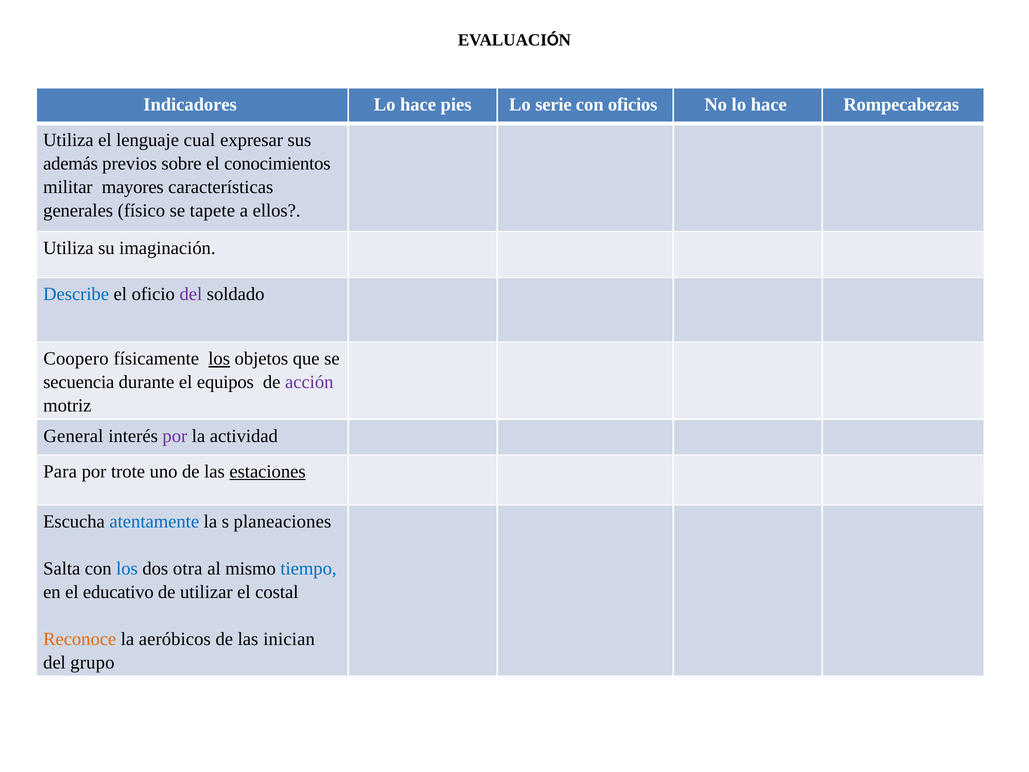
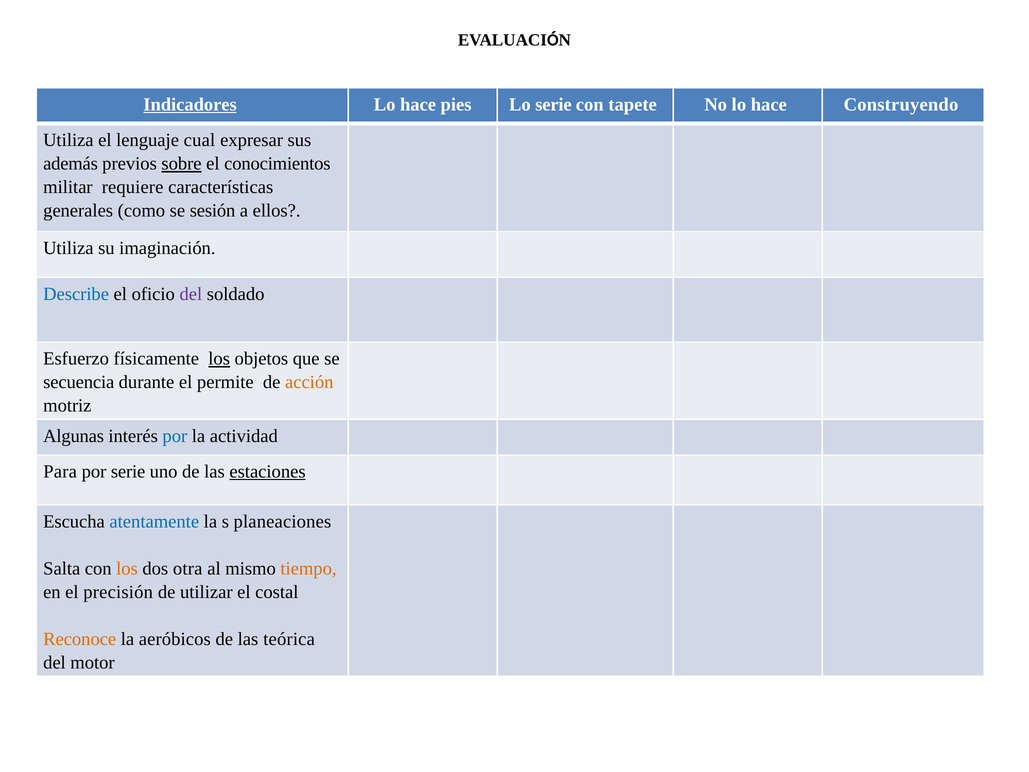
Indicadores underline: none -> present
oficios: oficios -> tapete
Rompecabezas: Rompecabezas -> Construyendo
sobre underline: none -> present
mayores: mayores -> requiere
físico: físico -> como
tapete: tapete -> sesión
Coopero: Coopero -> Esfuerzo
equipos: equipos -> permite
acción colour: purple -> orange
General: General -> Algunas
por at (175, 436) colour: purple -> blue
por trote: trote -> serie
los at (127, 569) colour: blue -> orange
tiempo colour: blue -> orange
educativo: educativo -> precisión
inician: inician -> teórica
grupo: grupo -> motor
